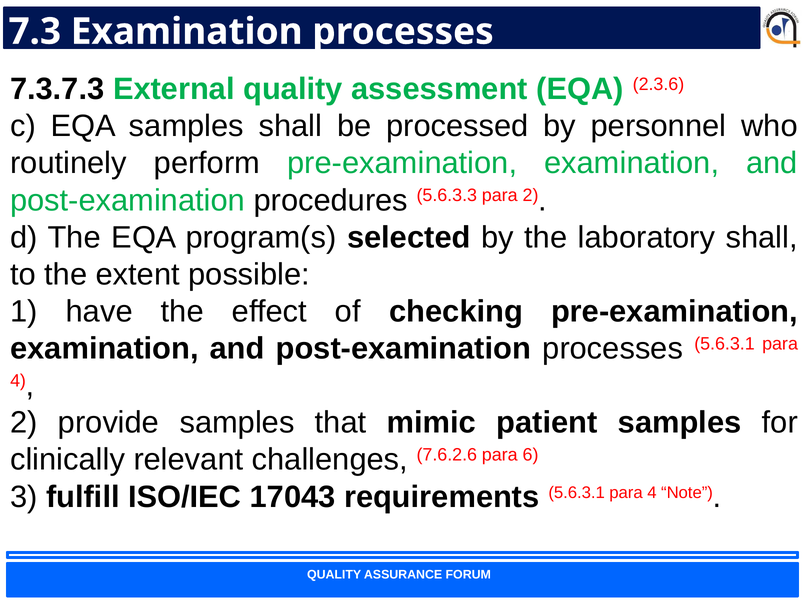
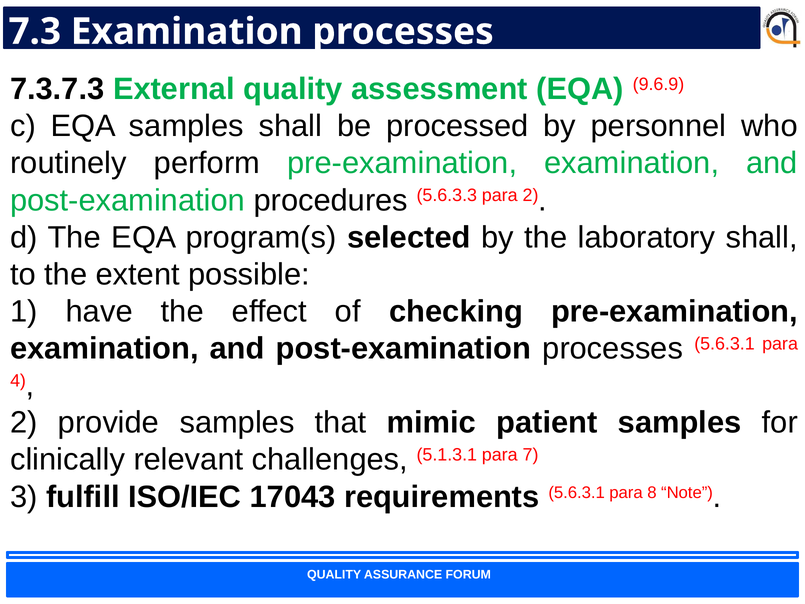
2.3.6: 2.3.6 -> 9.6.9
7.6.2.6: 7.6.2.6 -> 5.1.3.1
6: 6 -> 7
requirements 5.6.3.1 para 4: 4 -> 8
